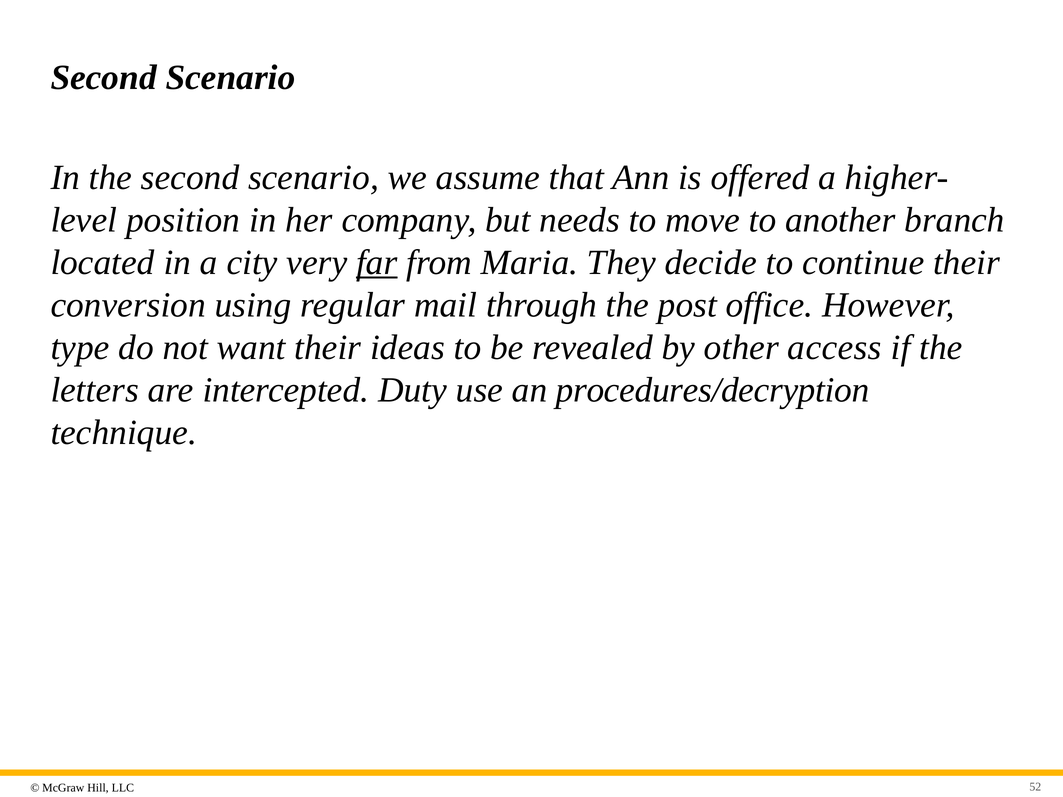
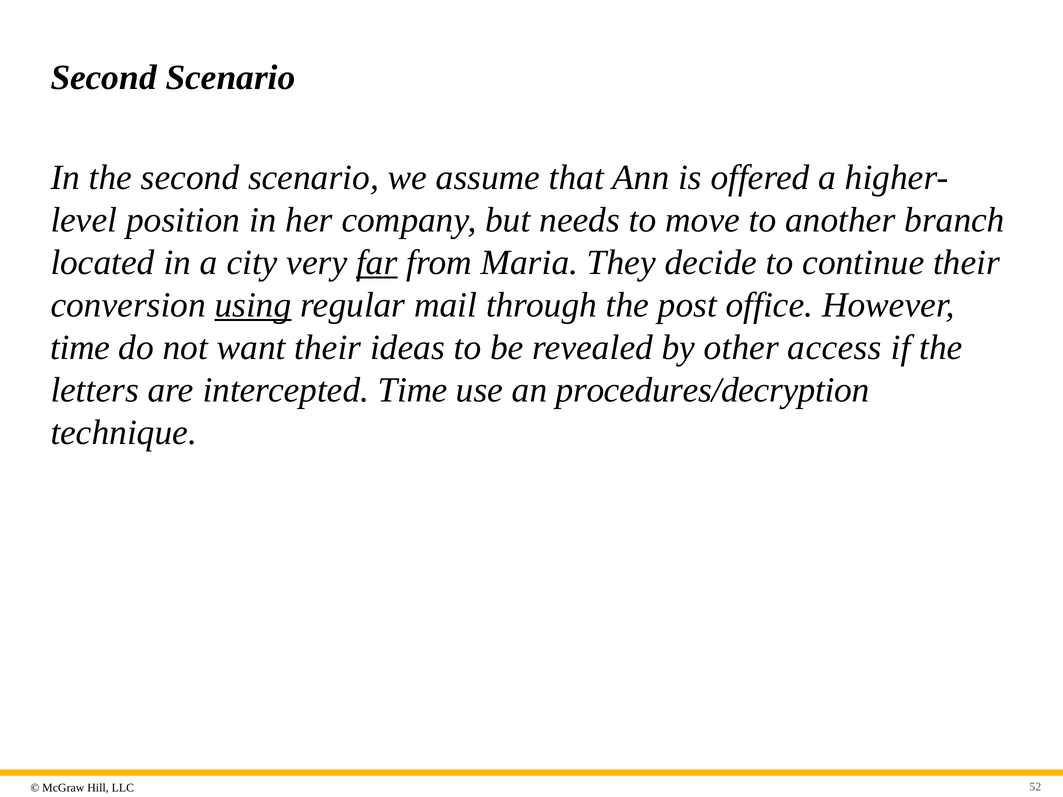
using underline: none -> present
type at (80, 348): type -> time
intercepted Duty: Duty -> Time
